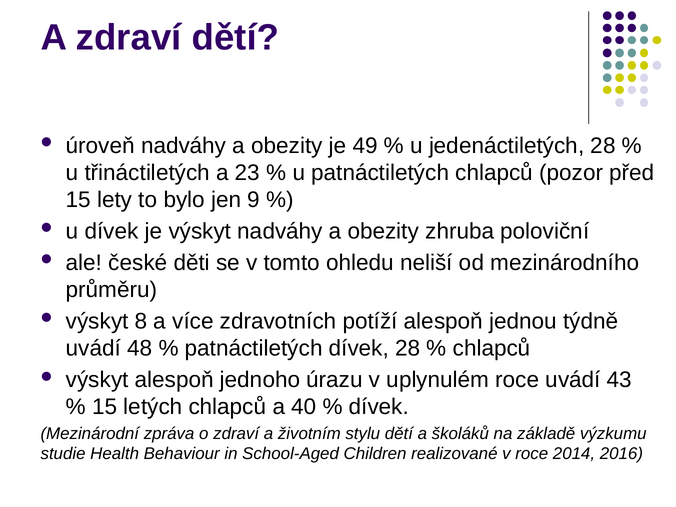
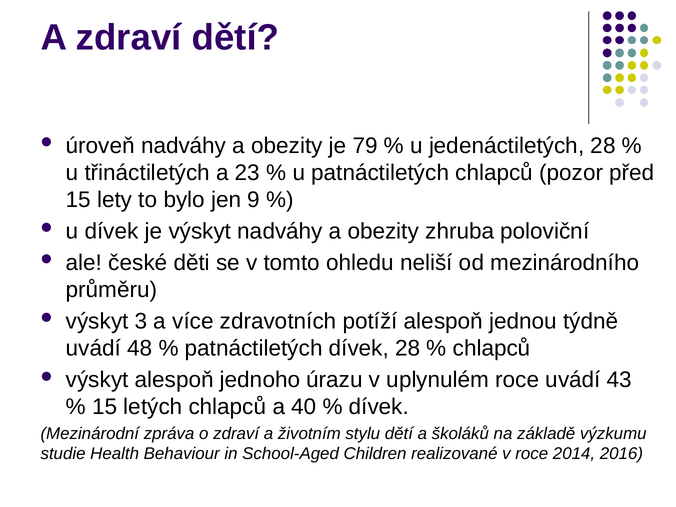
49: 49 -> 79
8: 8 -> 3
